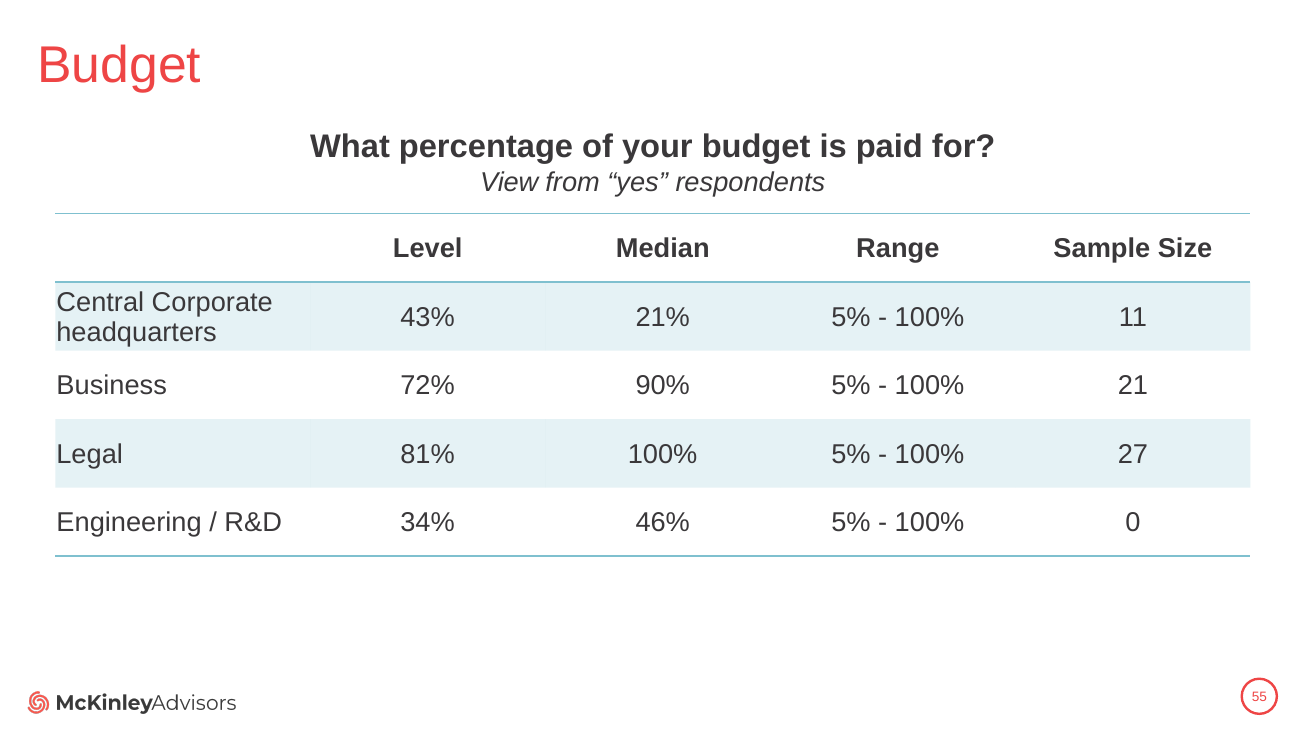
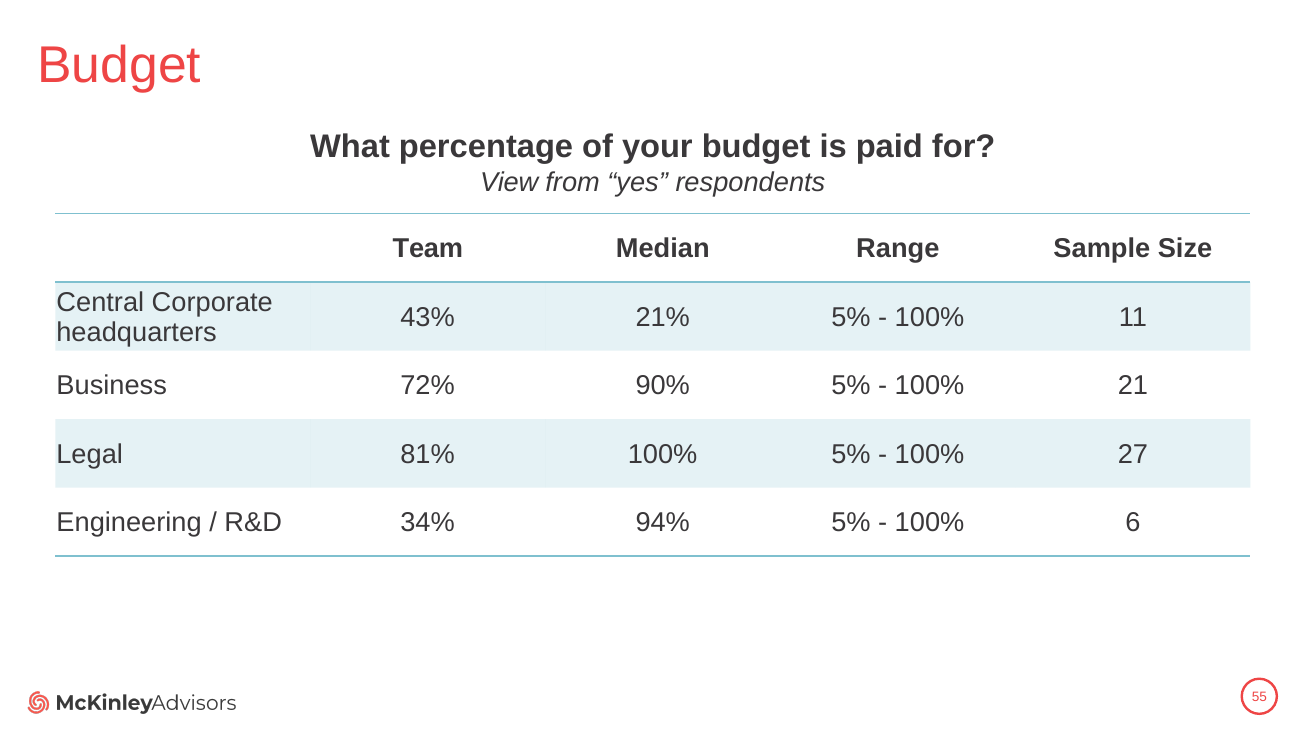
Level: Level -> Team
46%: 46% -> 94%
0: 0 -> 6
